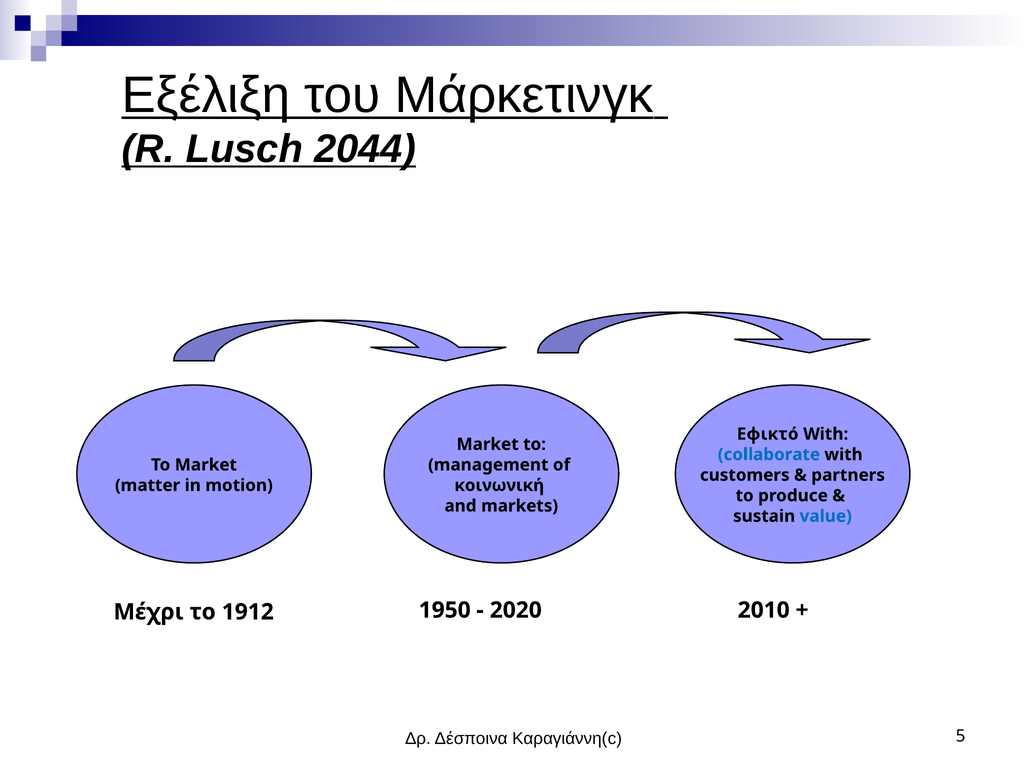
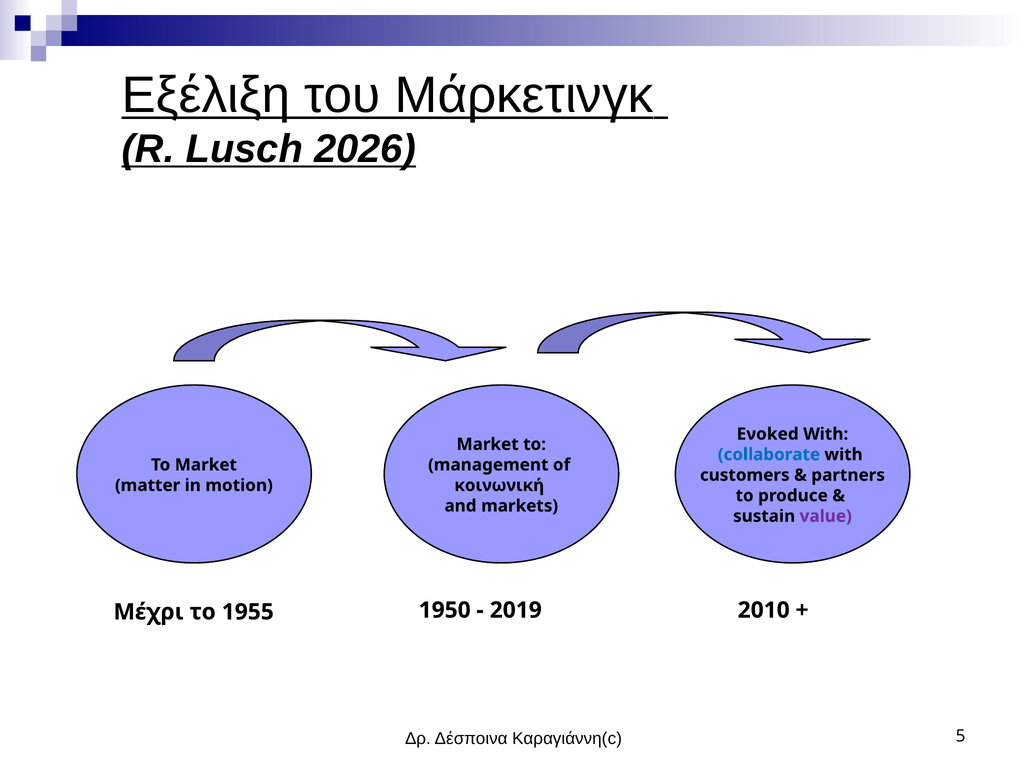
2044: 2044 -> 2026
Εφικτό: Εφικτό -> Ενoked
value colour: blue -> purple
1912: 1912 -> 1955
2020: 2020 -> 2019
